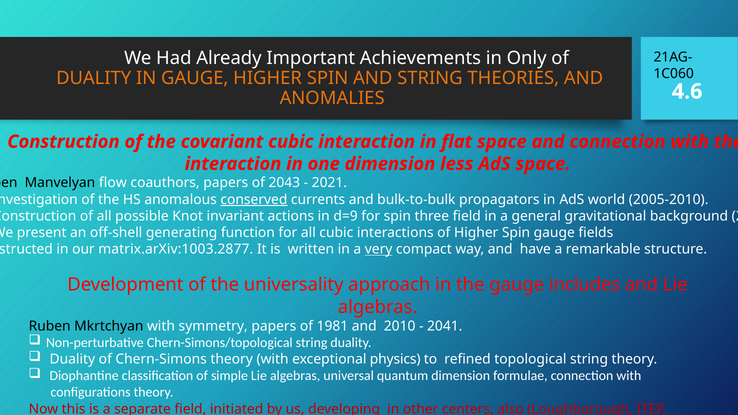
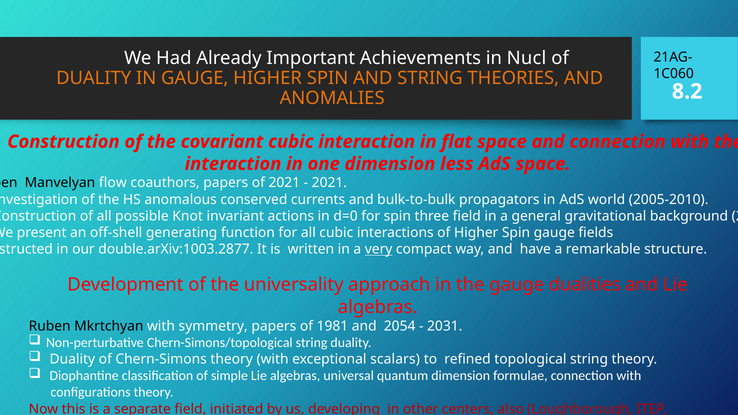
Only: Only -> Nucl
4.6: 4.6 -> 8.2
of 2043: 2043 -> 2021
conserved underline: present -> none
d=9: d=9 -> d=0
matrix.arXiv:1003.2877: matrix.arXiv:1003.2877 -> double.arXiv:1003.2877
includes: includes -> dualities
2010: 2010 -> 2054
2041: 2041 -> 2031
physics: physics -> scalars
